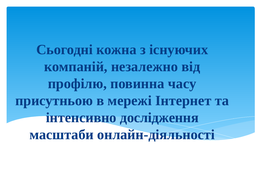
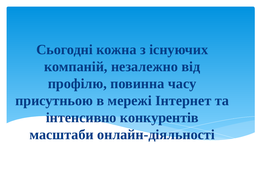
дослідження: дослідження -> конкурентів
